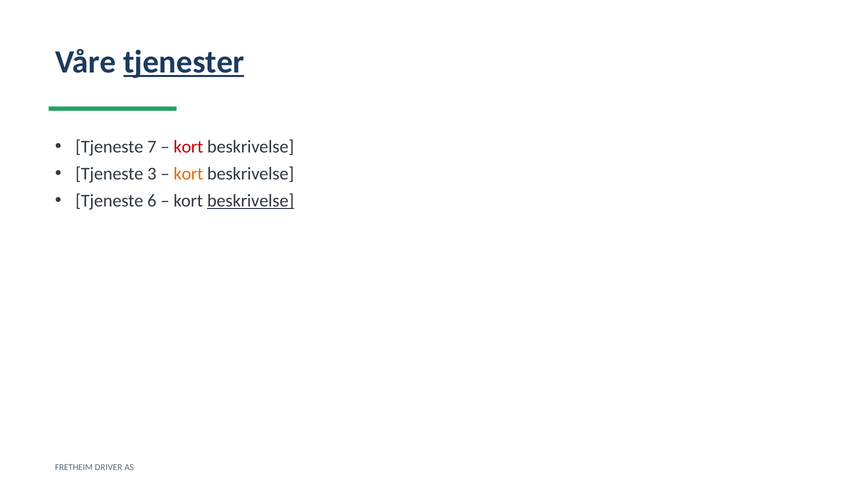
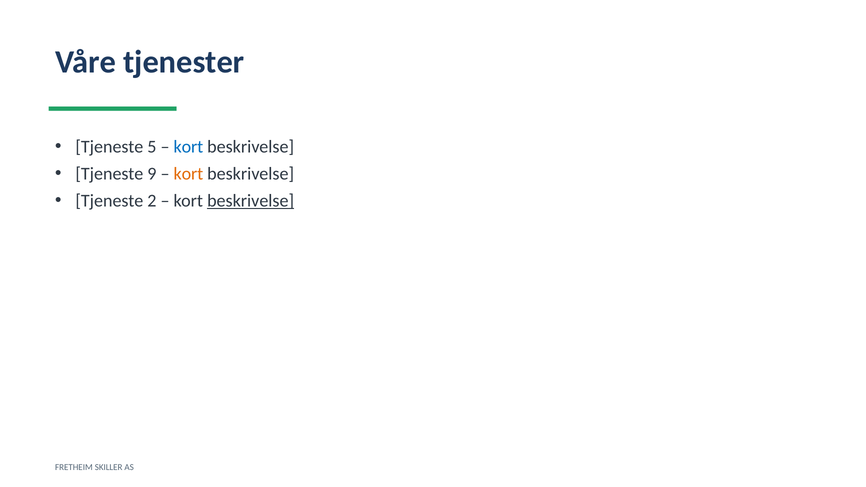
tjenester underline: present -> none
7: 7 -> 5
kort at (188, 147) colour: red -> blue
3: 3 -> 9
6: 6 -> 2
DRIVER: DRIVER -> SKILLER
